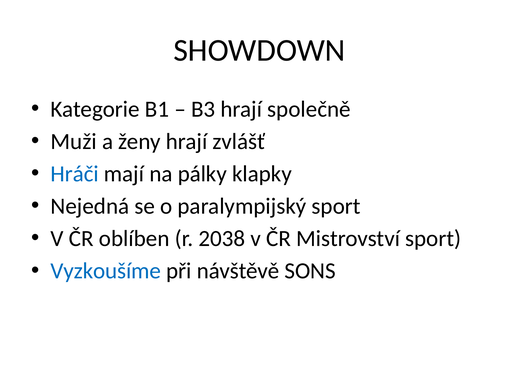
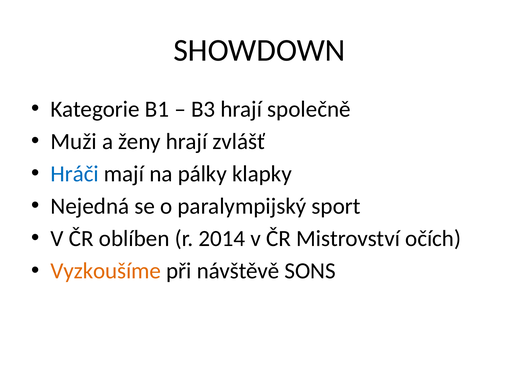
2038: 2038 -> 2014
Mistrovství sport: sport -> očích
Vyzkoušíme colour: blue -> orange
